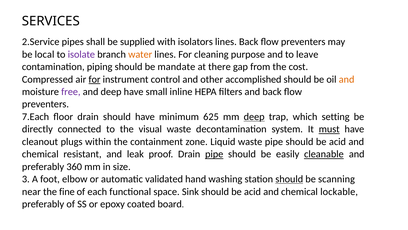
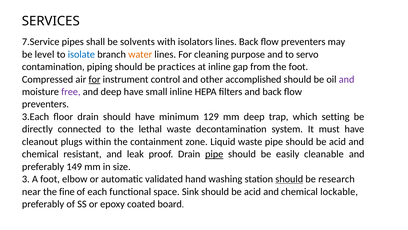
2.Service: 2.Service -> 7.Service
supplied: supplied -> solvents
local: local -> level
isolate colour: purple -> blue
leave: leave -> servo
mandate: mandate -> practices
at there: there -> inline
the cost: cost -> foot
and at (347, 79) colour: orange -> purple
7.Each: 7.Each -> 3.Each
625: 625 -> 129
deep at (254, 117) underline: present -> none
visual: visual -> lethal
must underline: present -> none
cleanable underline: present -> none
360: 360 -> 149
scanning: scanning -> research
